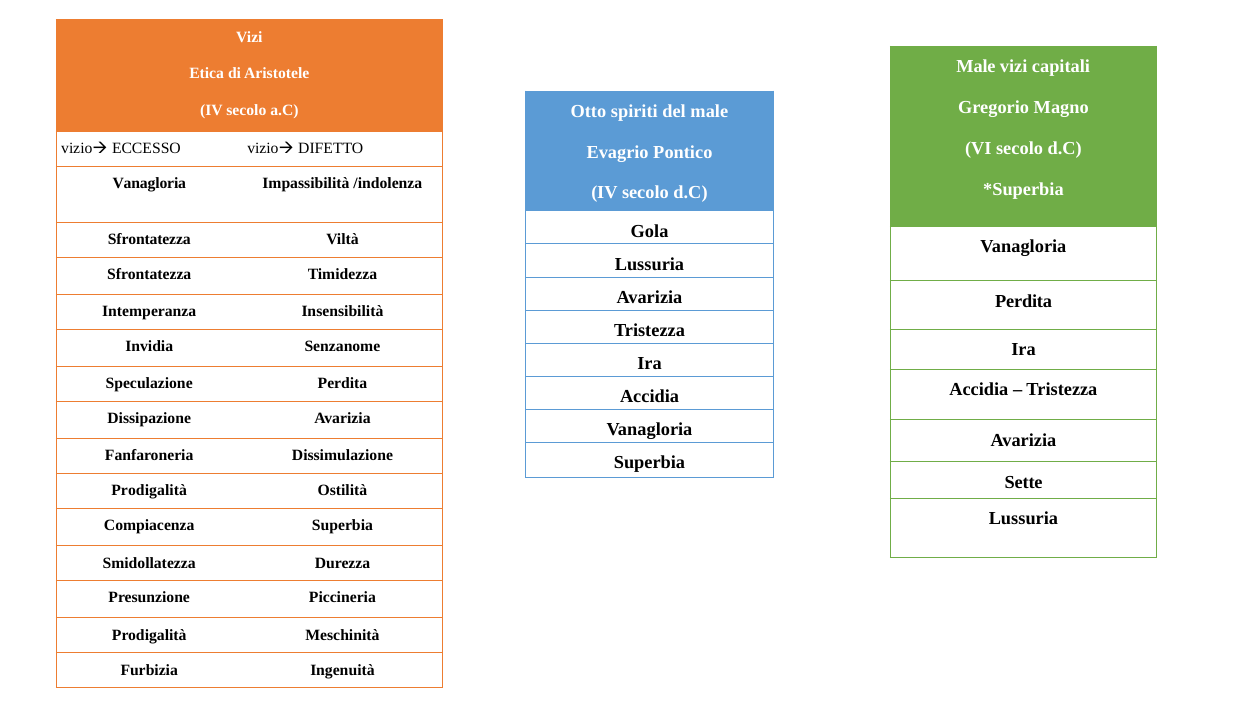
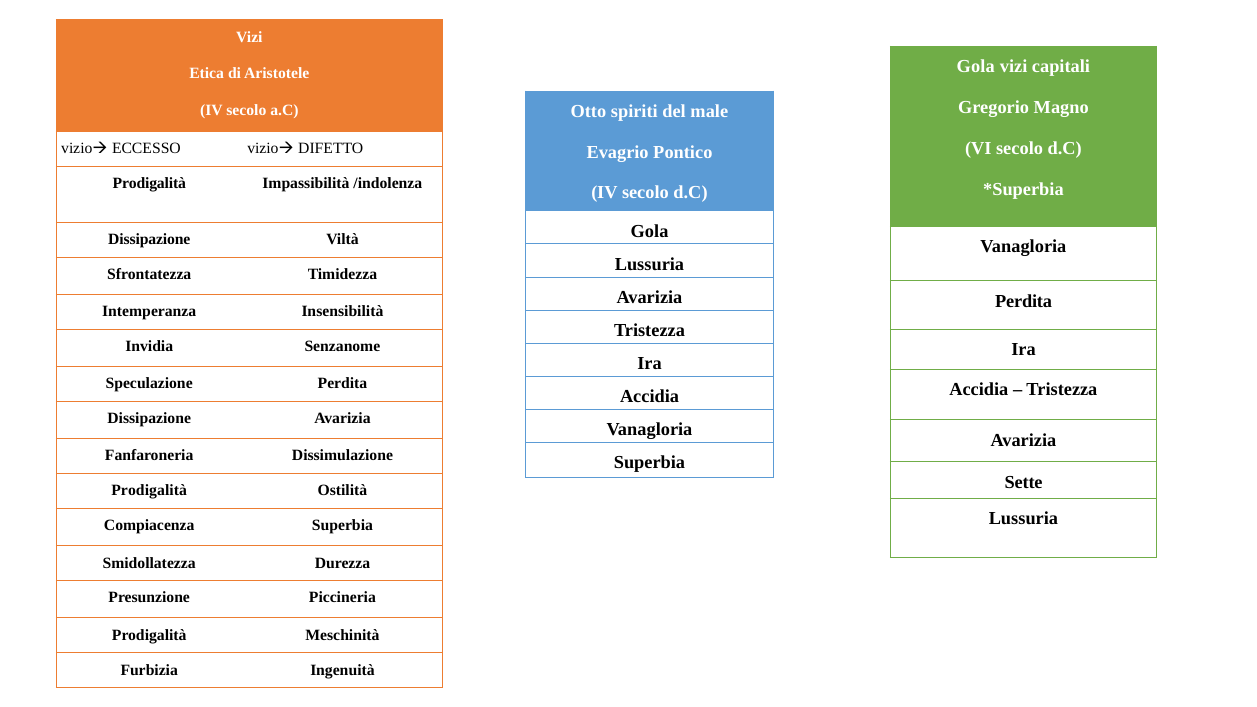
Male at (976, 67): Male -> Gola
Vanagloria at (149, 184): Vanagloria -> Prodigalità
Sfrontatezza at (149, 239): Sfrontatezza -> Dissipazione
